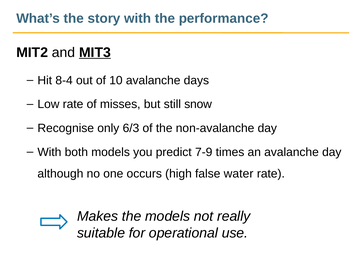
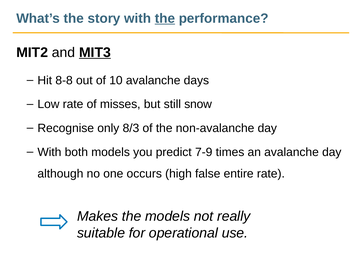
the at (165, 18) underline: none -> present
8-4: 8-4 -> 8-8
6/3: 6/3 -> 8/3
water: water -> entire
